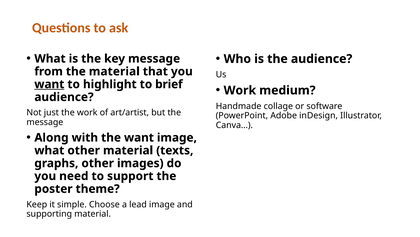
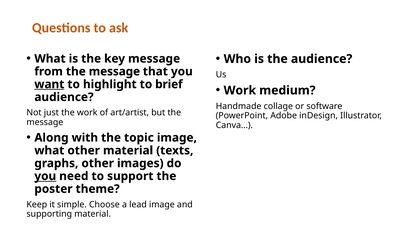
from the material: material -> message
the want: want -> topic
you at (45, 176) underline: none -> present
